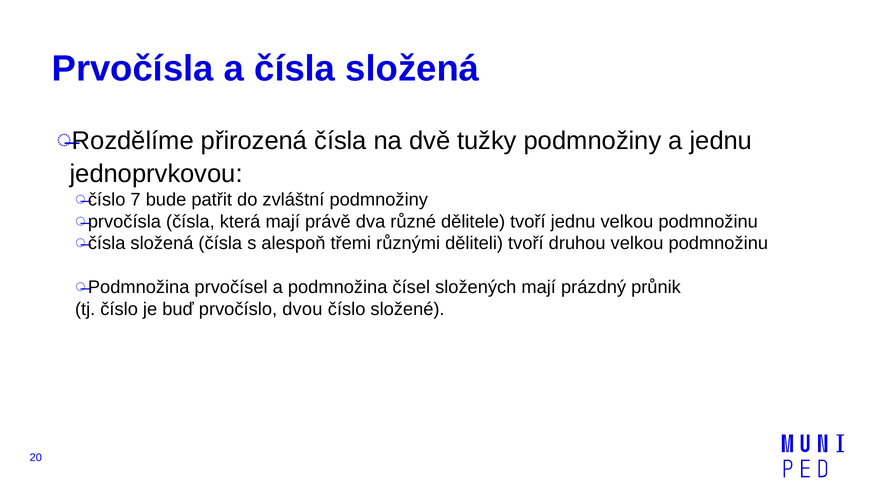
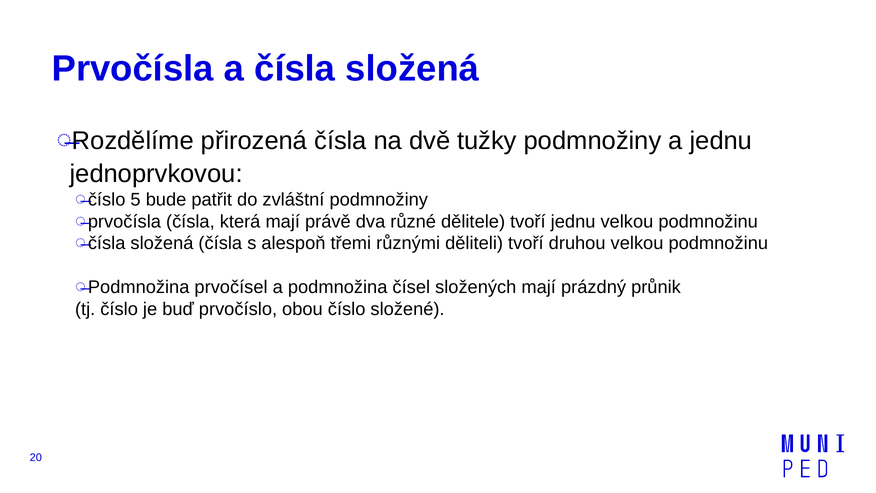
7: 7 -> 5
dvou: dvou -> obou
